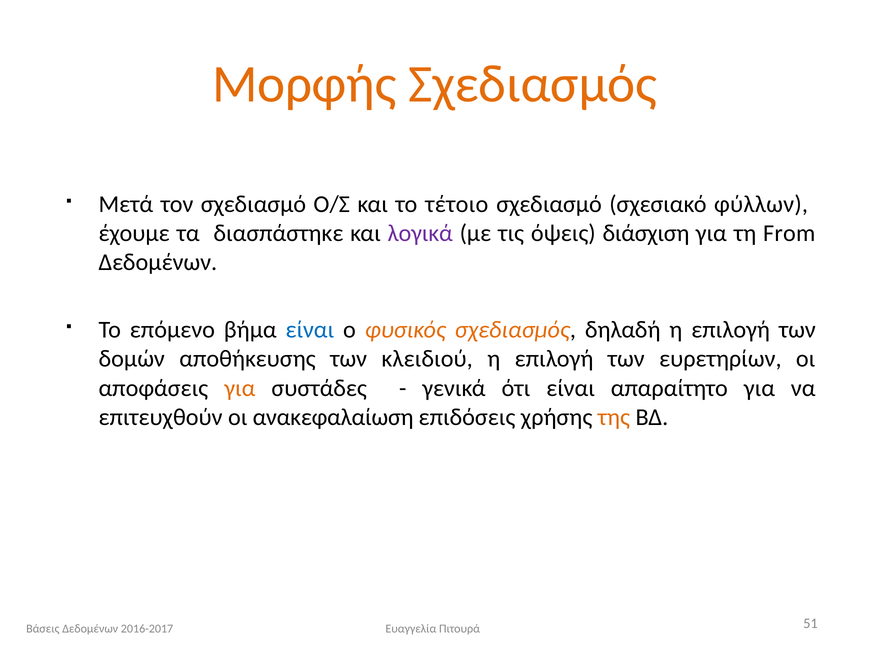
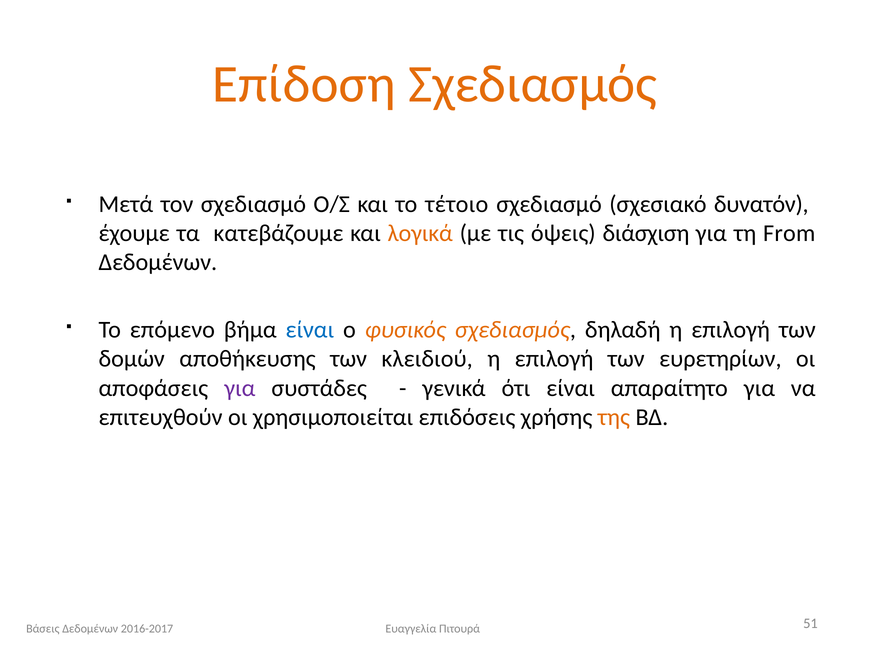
Μορφής: Μορφής -> Επίδοση
φύλλων: φύλλων -> δυνατόν
διασπάστηκε: διασπάστηκε -> κατεβάζουμε
λογικά colour: purple -> orange
για at (240, 388) colour: orange -> purple
ανακεφαλαίωση: ανακεφαλαίωση -> χρησιμοποιείται
